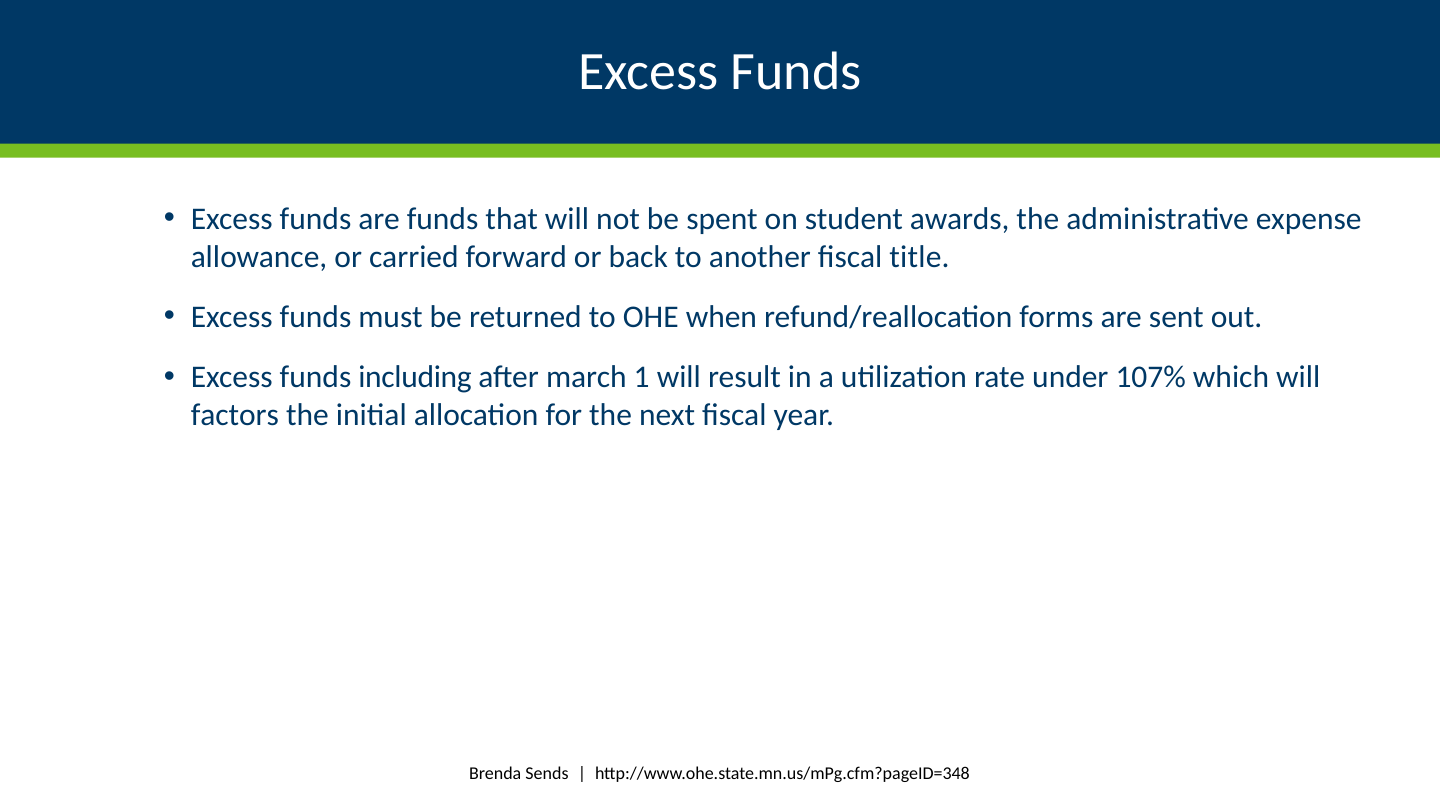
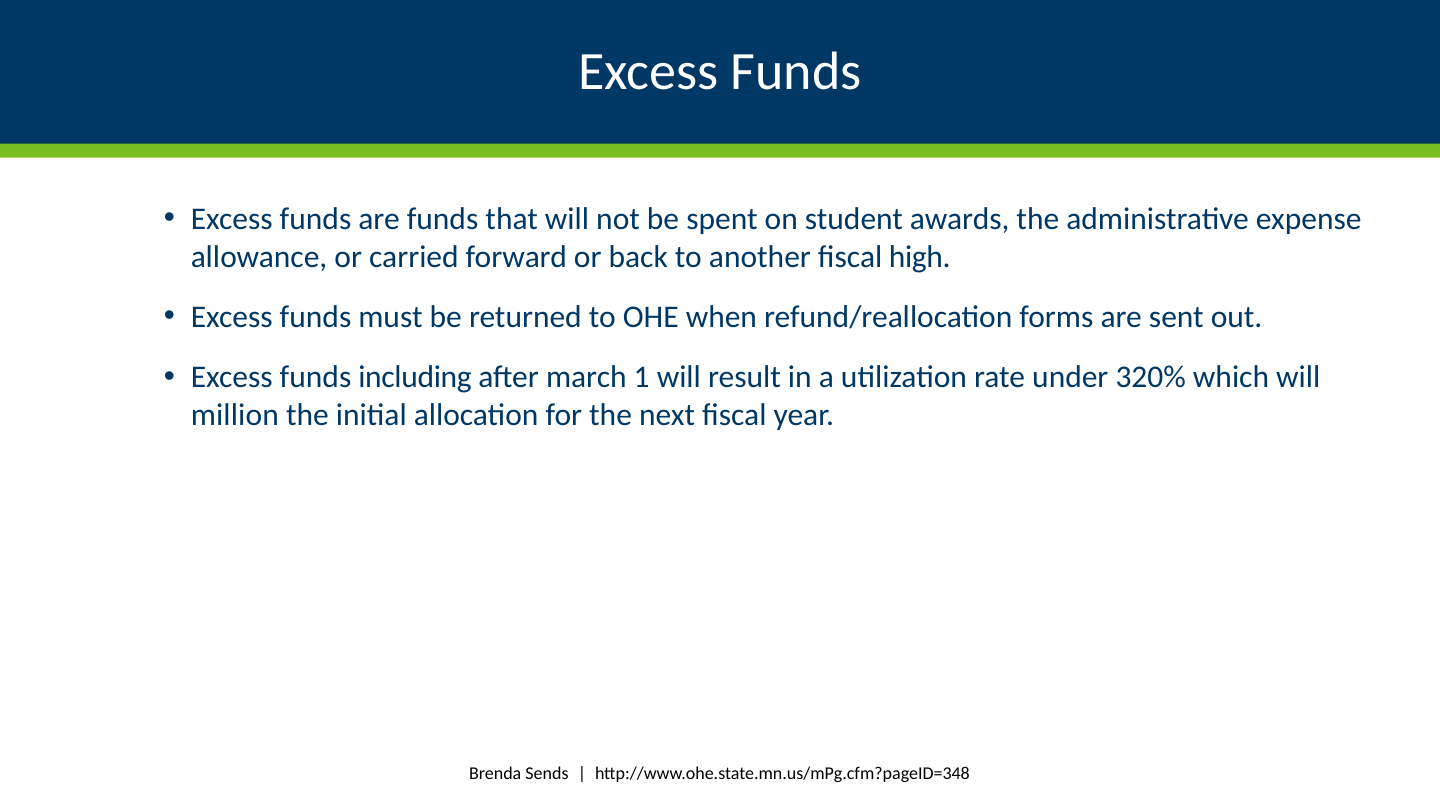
title: title -> high
107%: 107% -> 320%
factors: factors -> million
